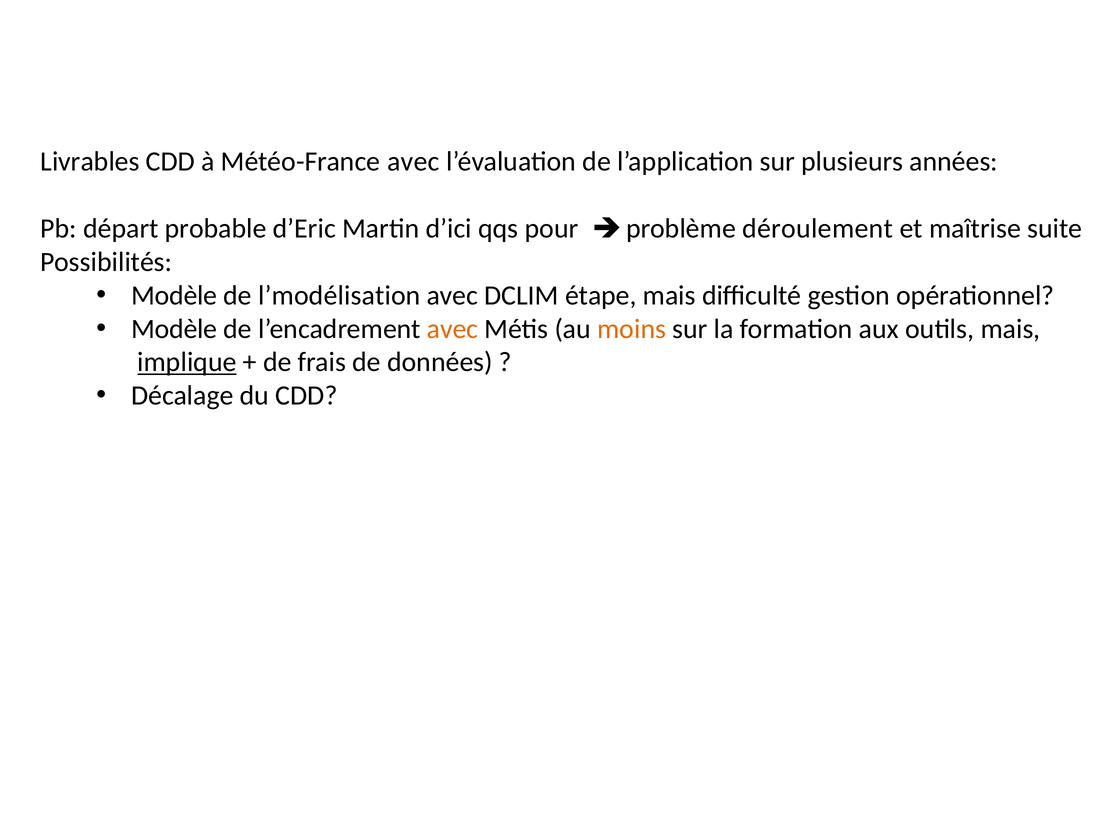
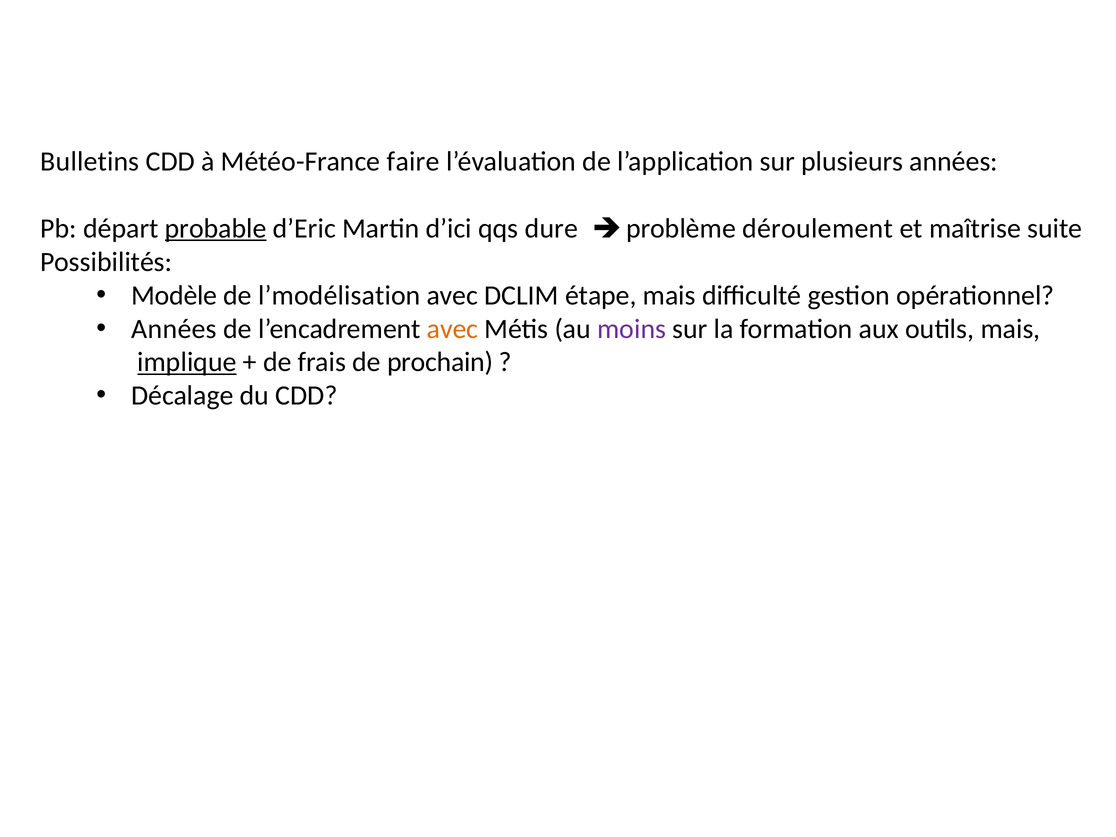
Livrables: Livrables -> Bulletins
Météo-France avec: avec -> faire
probable underline: none -> present
pour: pour -> dure
Modèle at (174, 329): Modèle -> Années
moins colour: orange -> purple
données: données -> prochain
